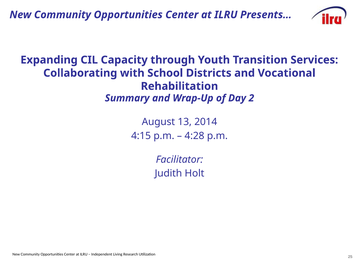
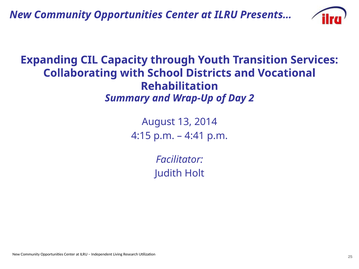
4:28: 4:28 -> 4:41
